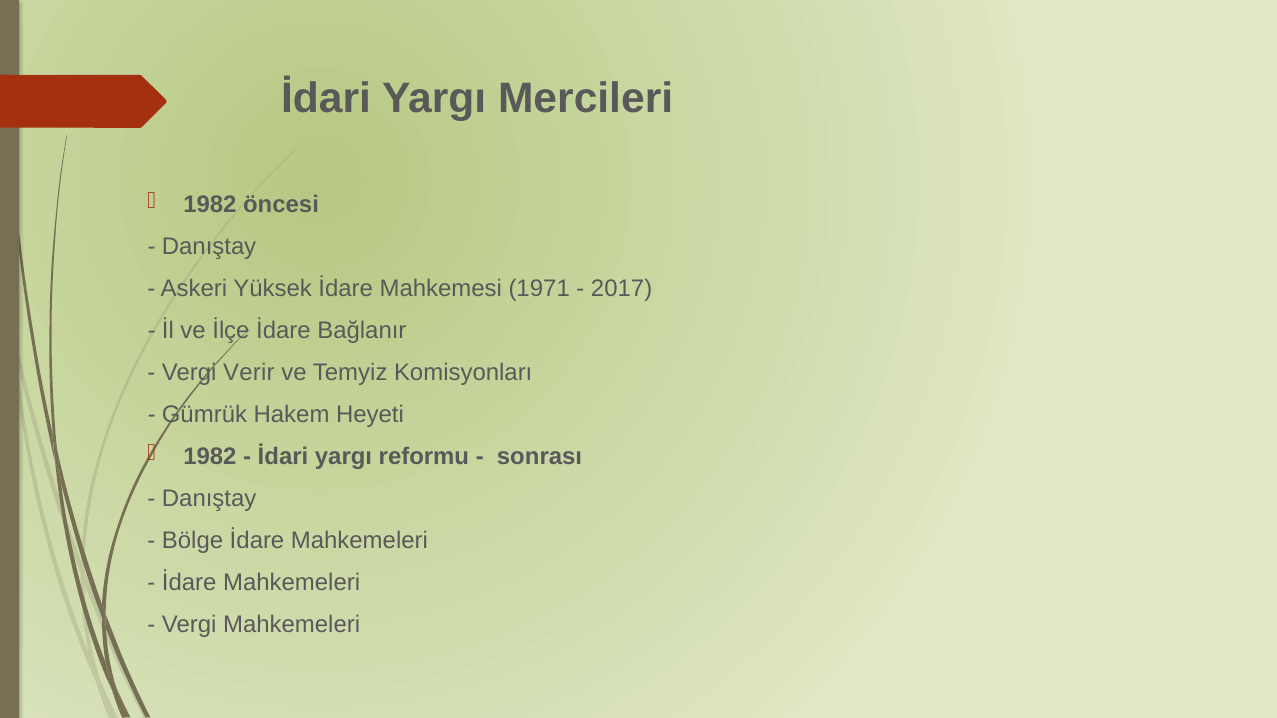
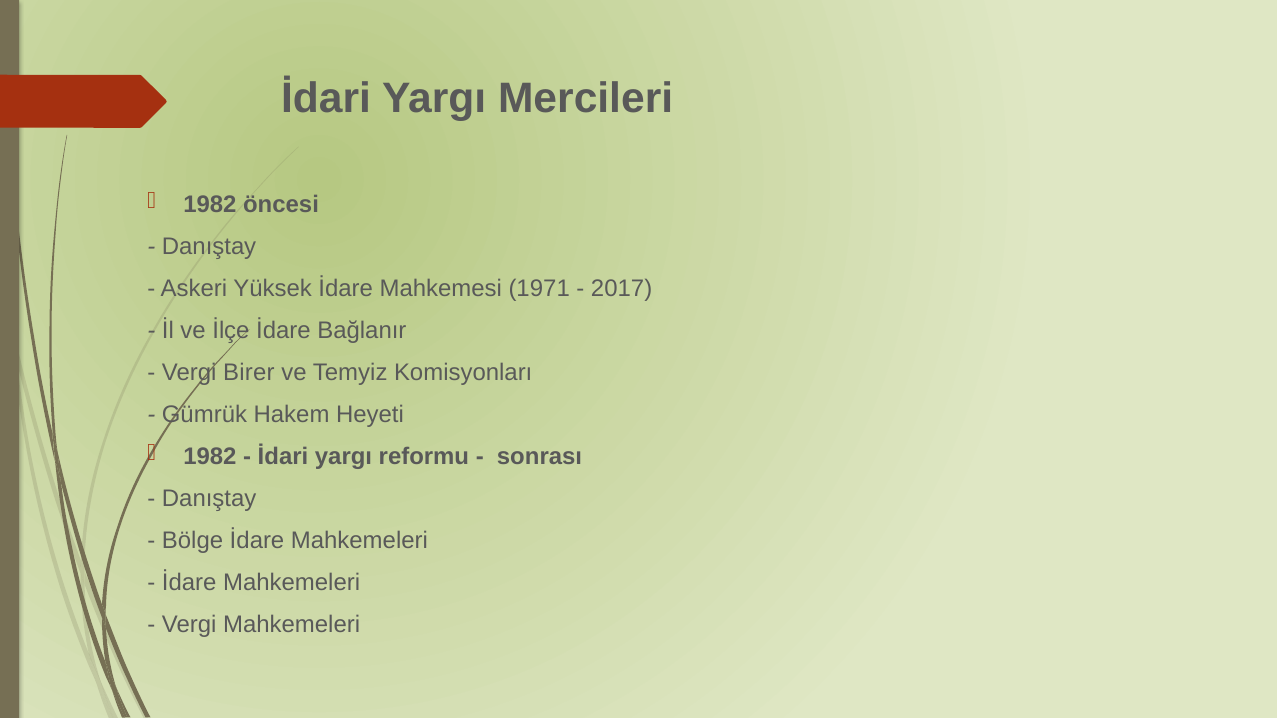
Verir: Verir -> Birer
